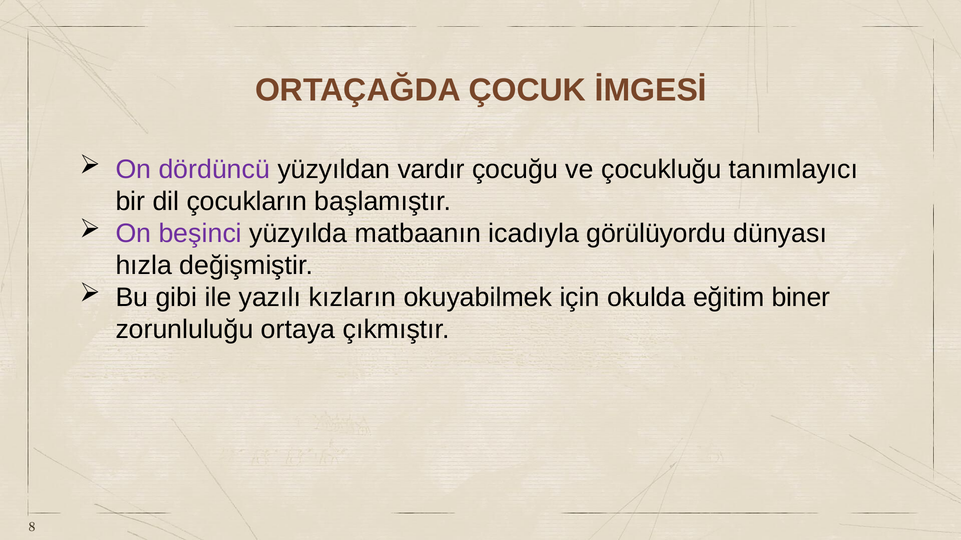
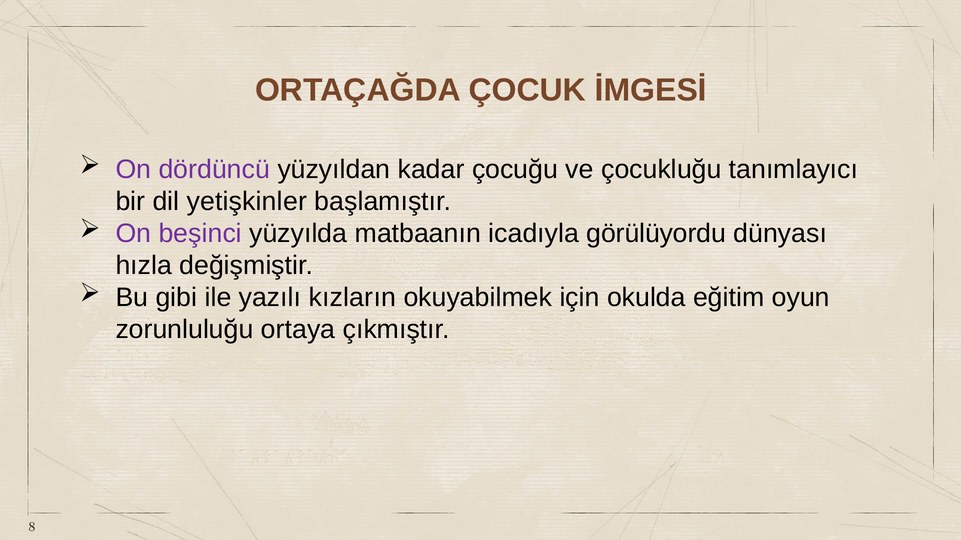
vardır: vardır -> kadar
çocukların: çocukların -> yetişkinler
biner: biner -> oyun
